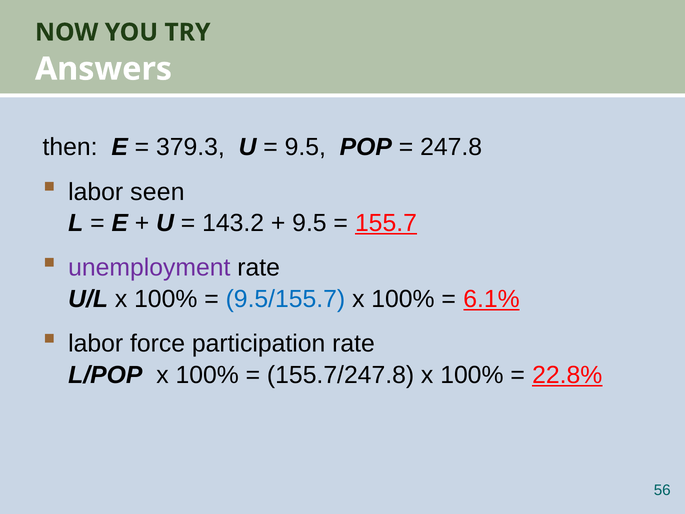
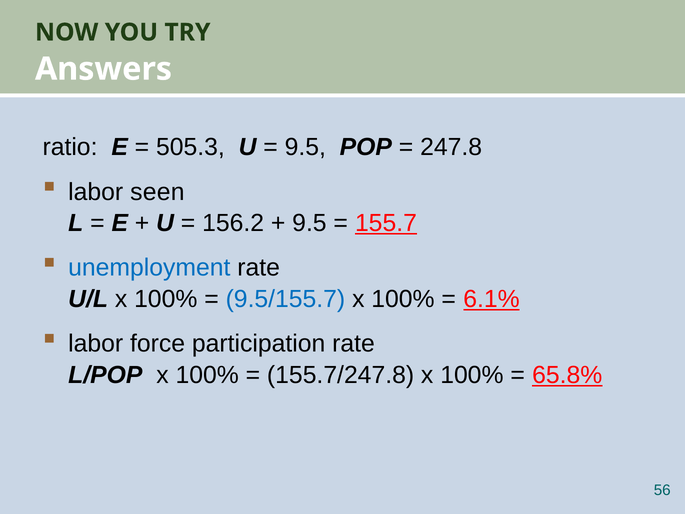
then: then -> ratio
379.3: 379.3 -> 505.3
143.2: 143.2 -> 156.2
unemployment colour: purple -> blue
22.8%: 22.8% -> 65.8%
